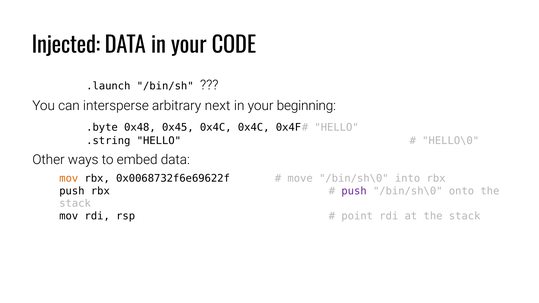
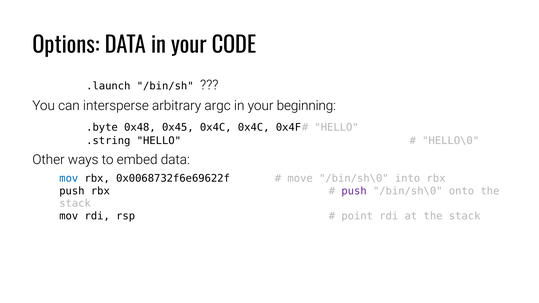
Injected: Injected -> Options
next: next -> argc
mov at (69, 178) colour: orange -> blue
